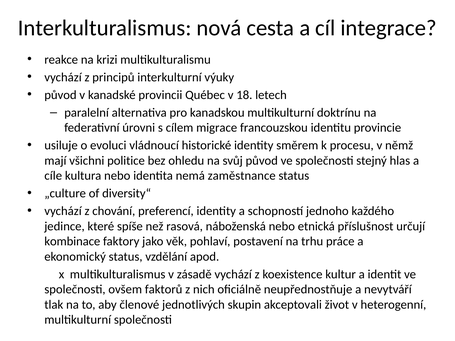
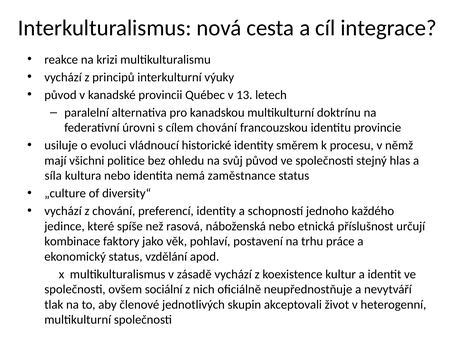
18: 18 -> 13
cílem migrace: migrace -> chování
cíle: cíle -> síla
faktorů: faktorů -> sociální
